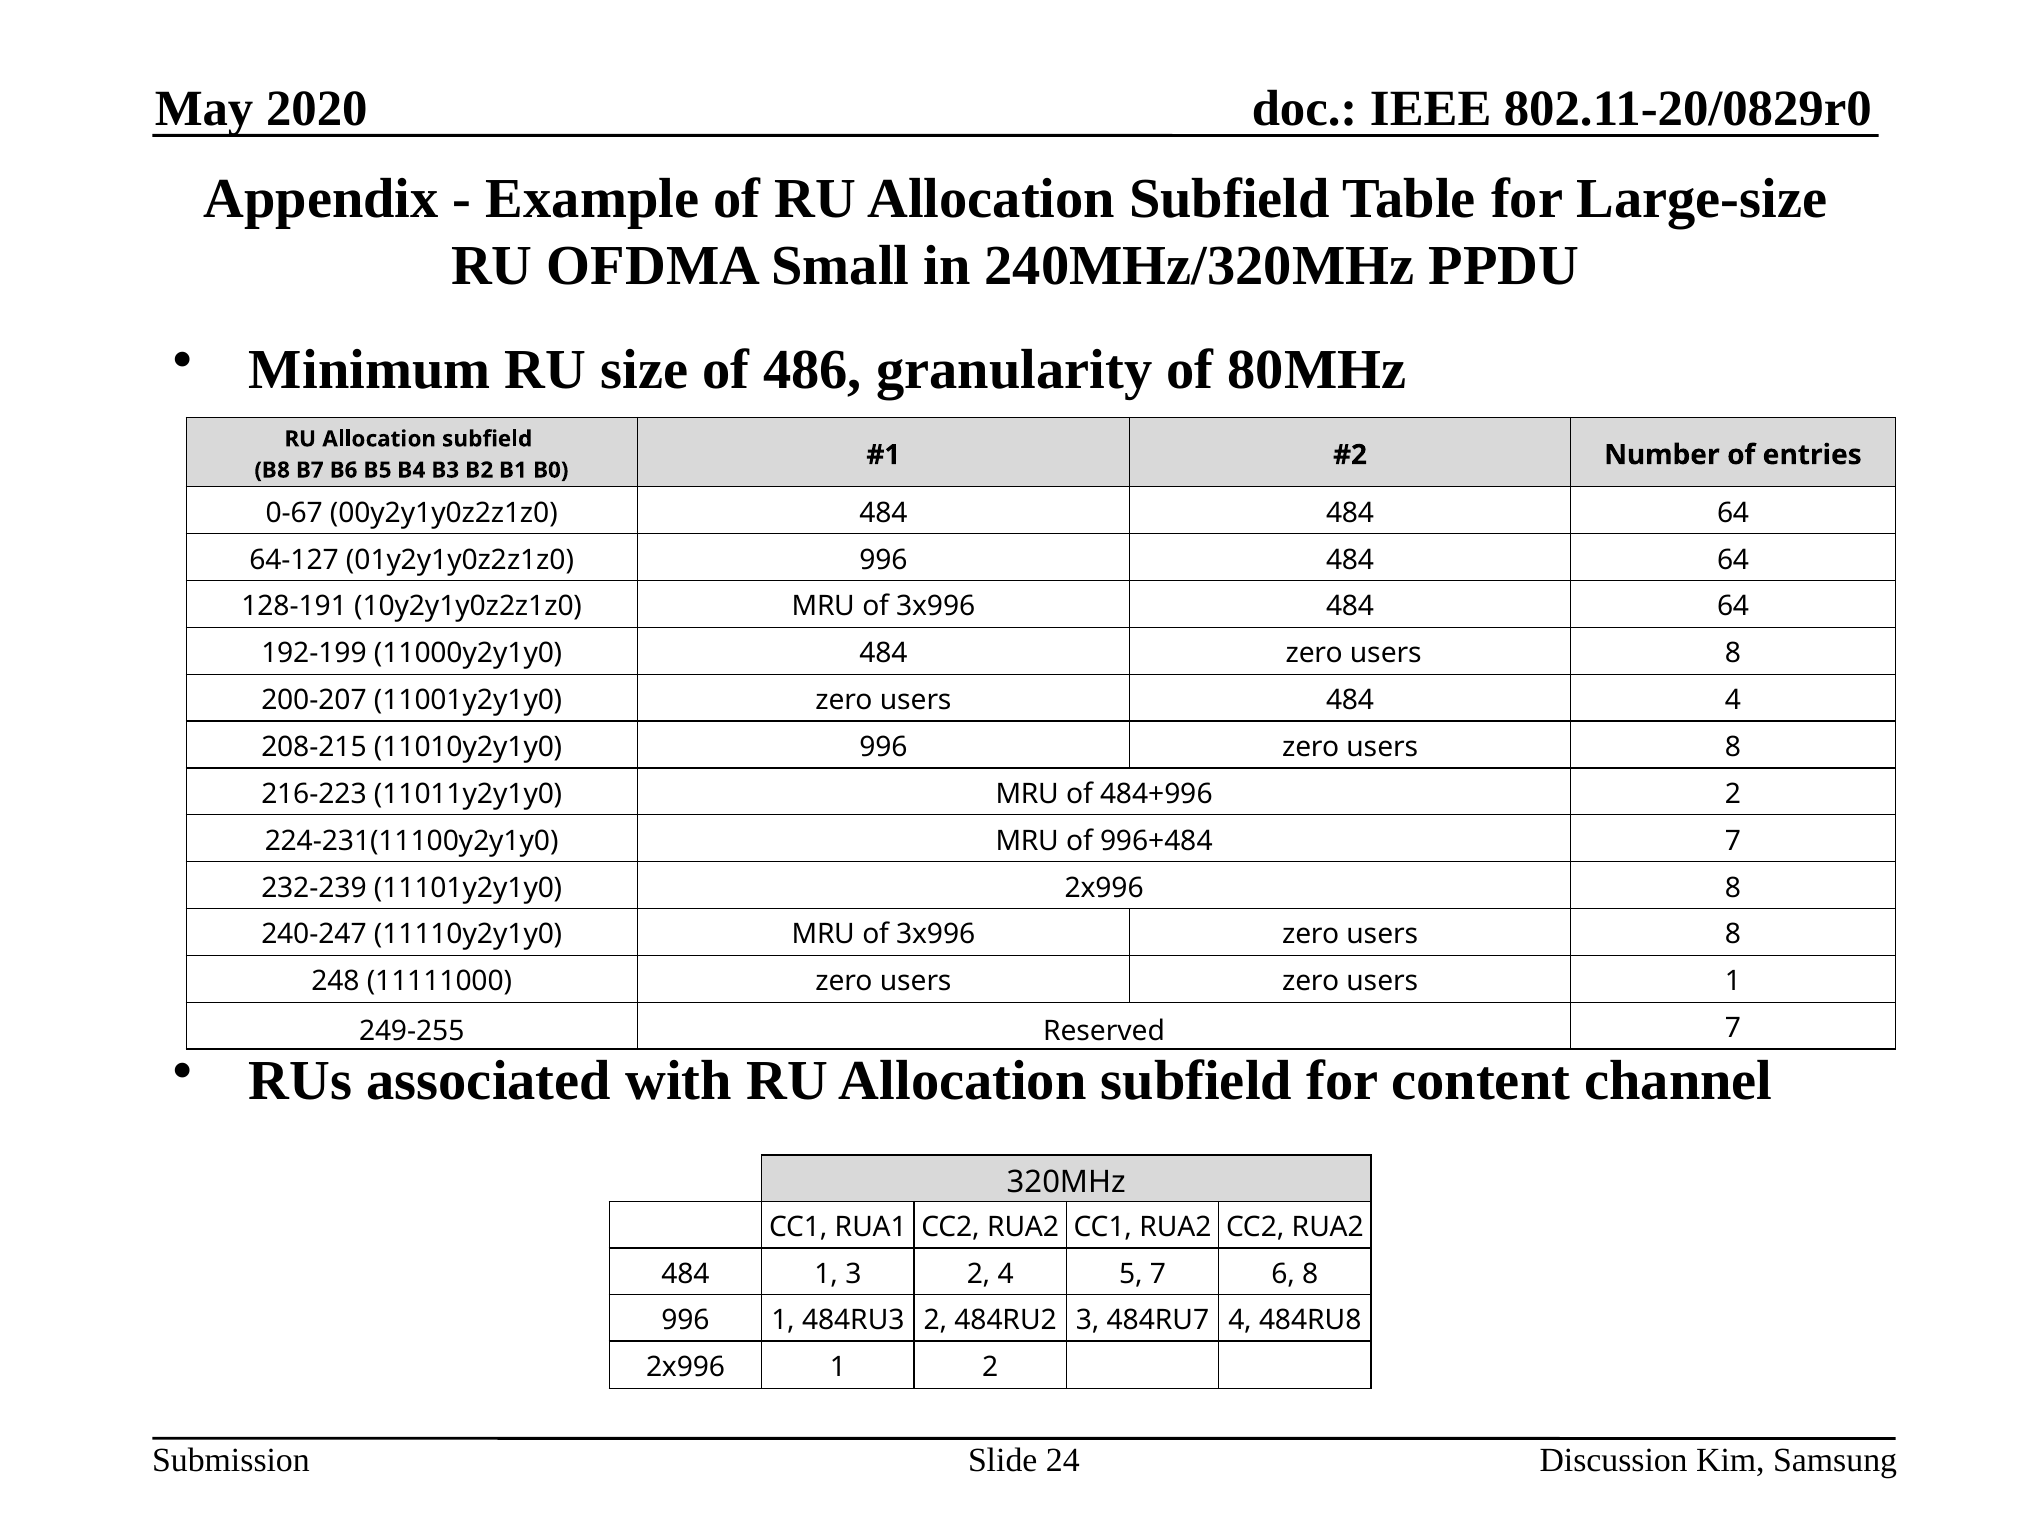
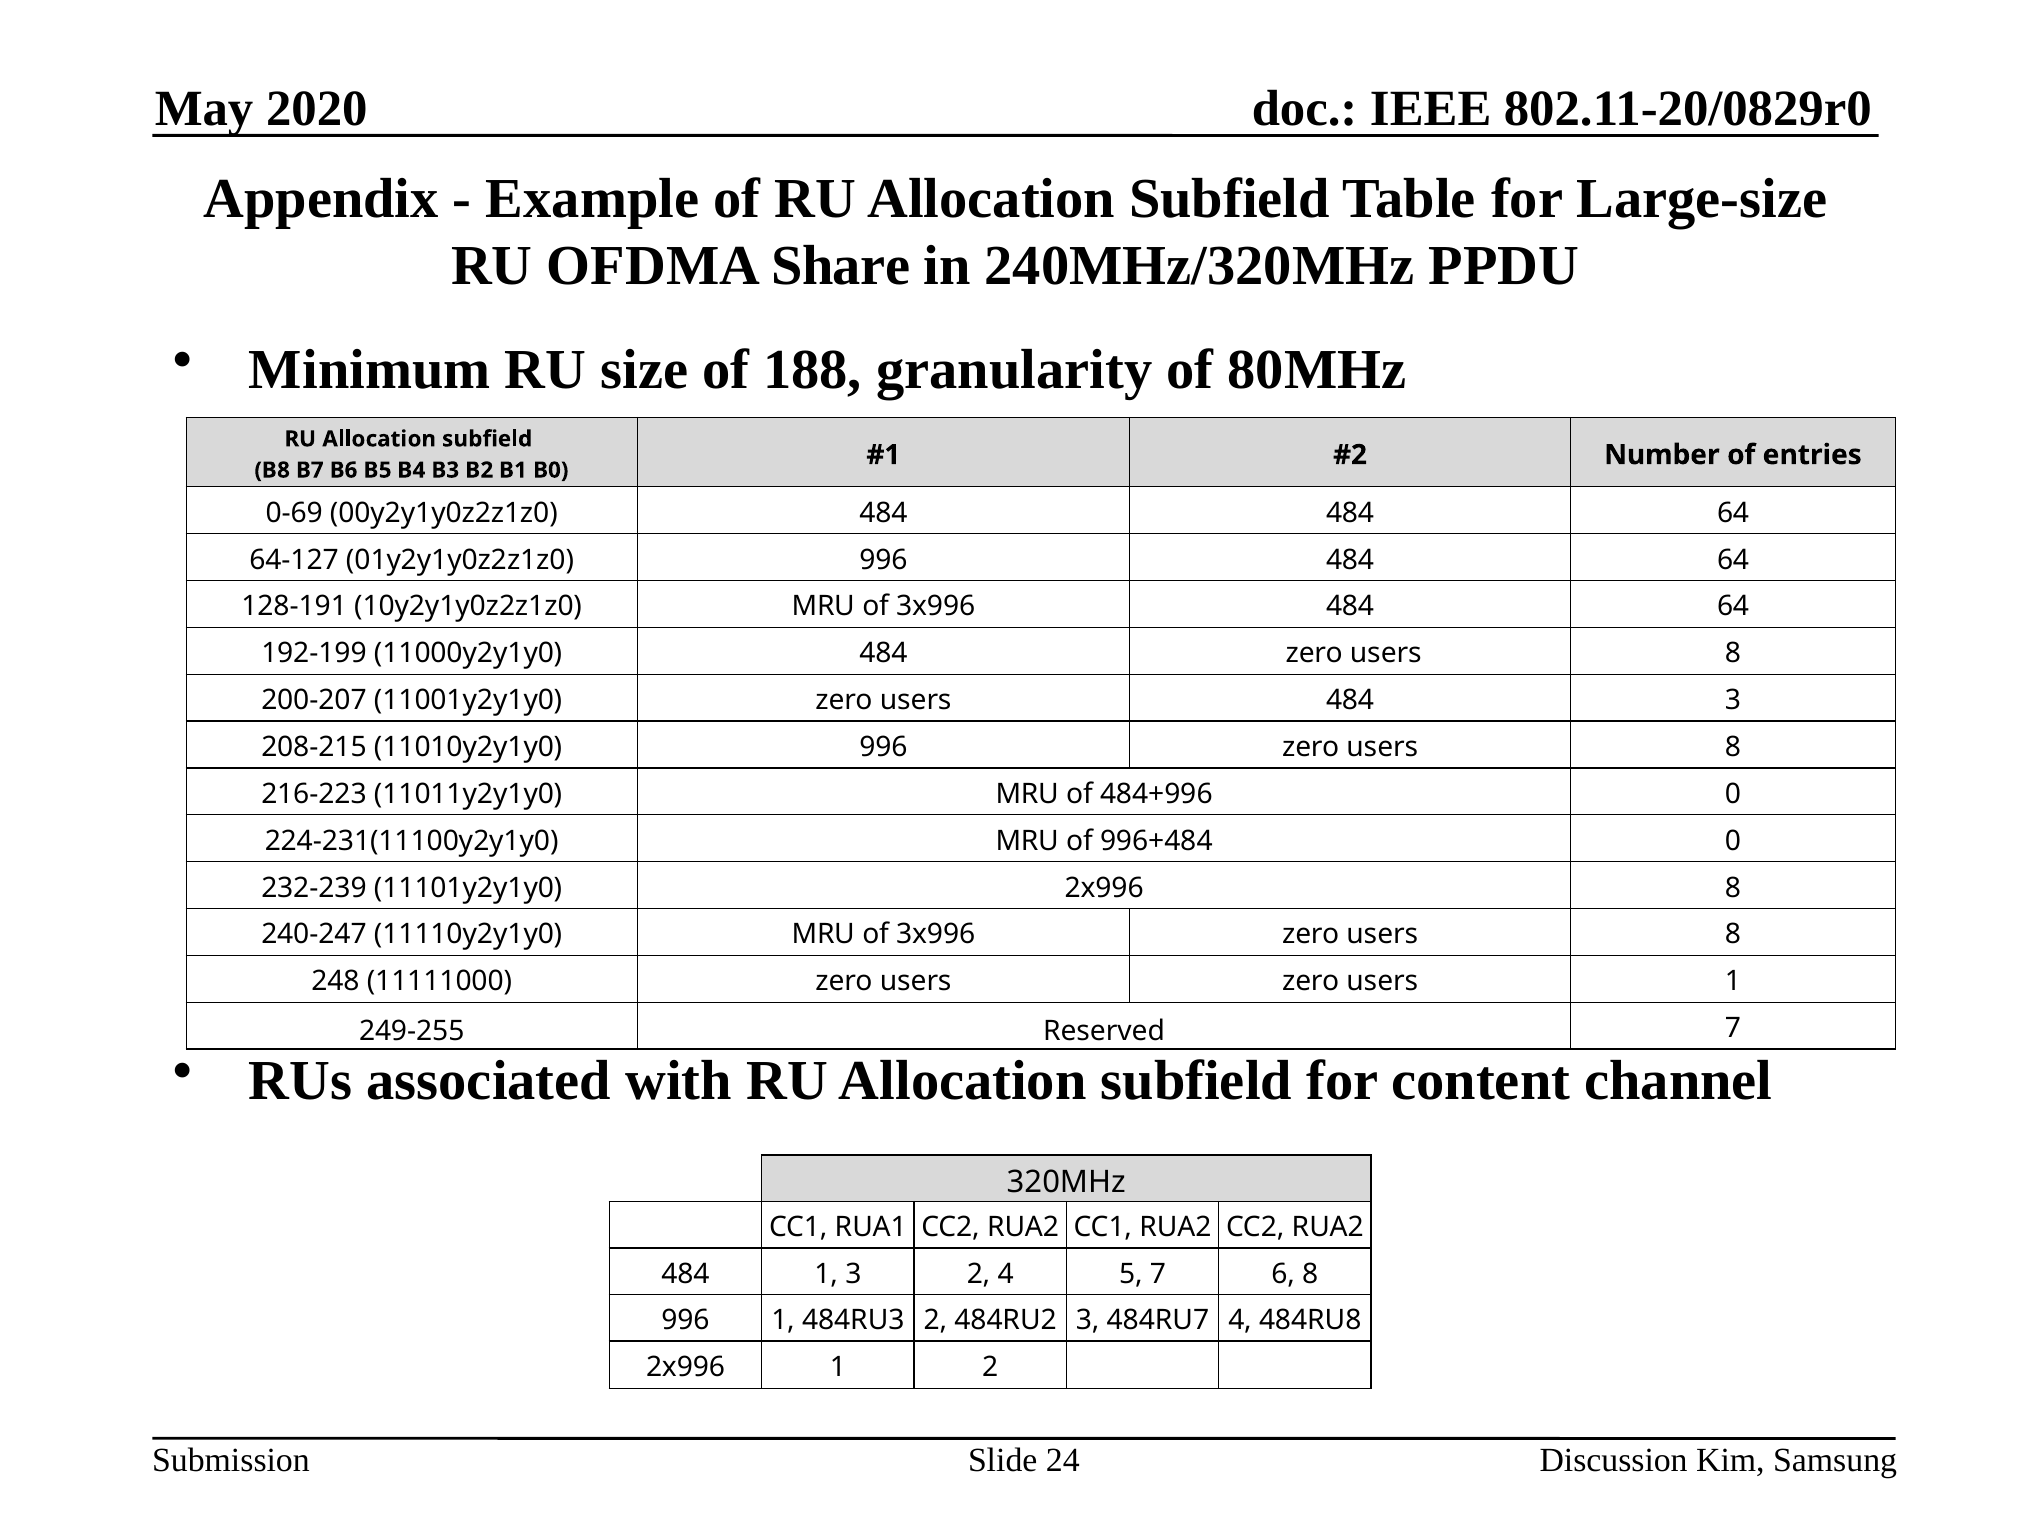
Small: Small -> Share
486: 486 -> 188
0-67: 0-67 -> 0-69
484 4: 4 -> 3
484+996 2: 2 -> 0
996+484 7: 7 -> 0
